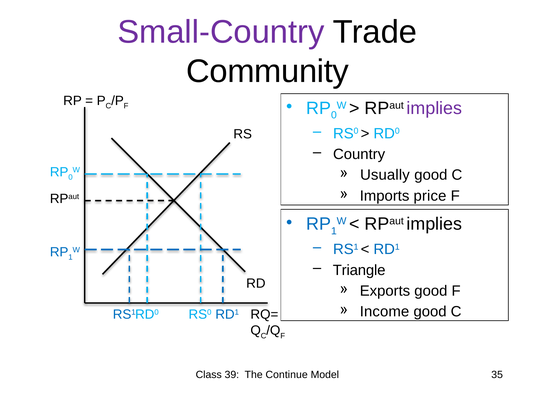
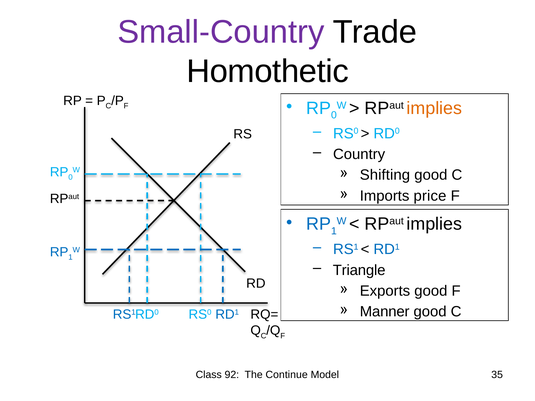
Community: Community -> Homothetic
implies at (434, 108) colour: purple -> orange
Usually: Usually -> Shifting
Income: Income -> Manner
39: 39 -> 92
